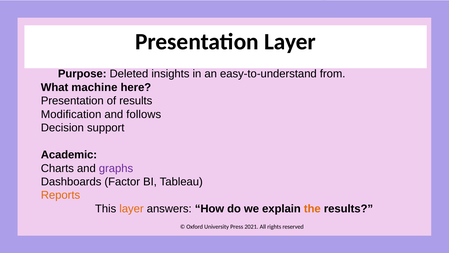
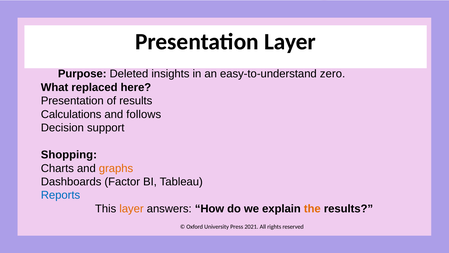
from: from -> zero
machine: machine -> replaced
Modification: Modification -> Calculations
Academic: Academic -> Shopping
graphs colour: purple -> orange
Reports colour: orange -> blue
